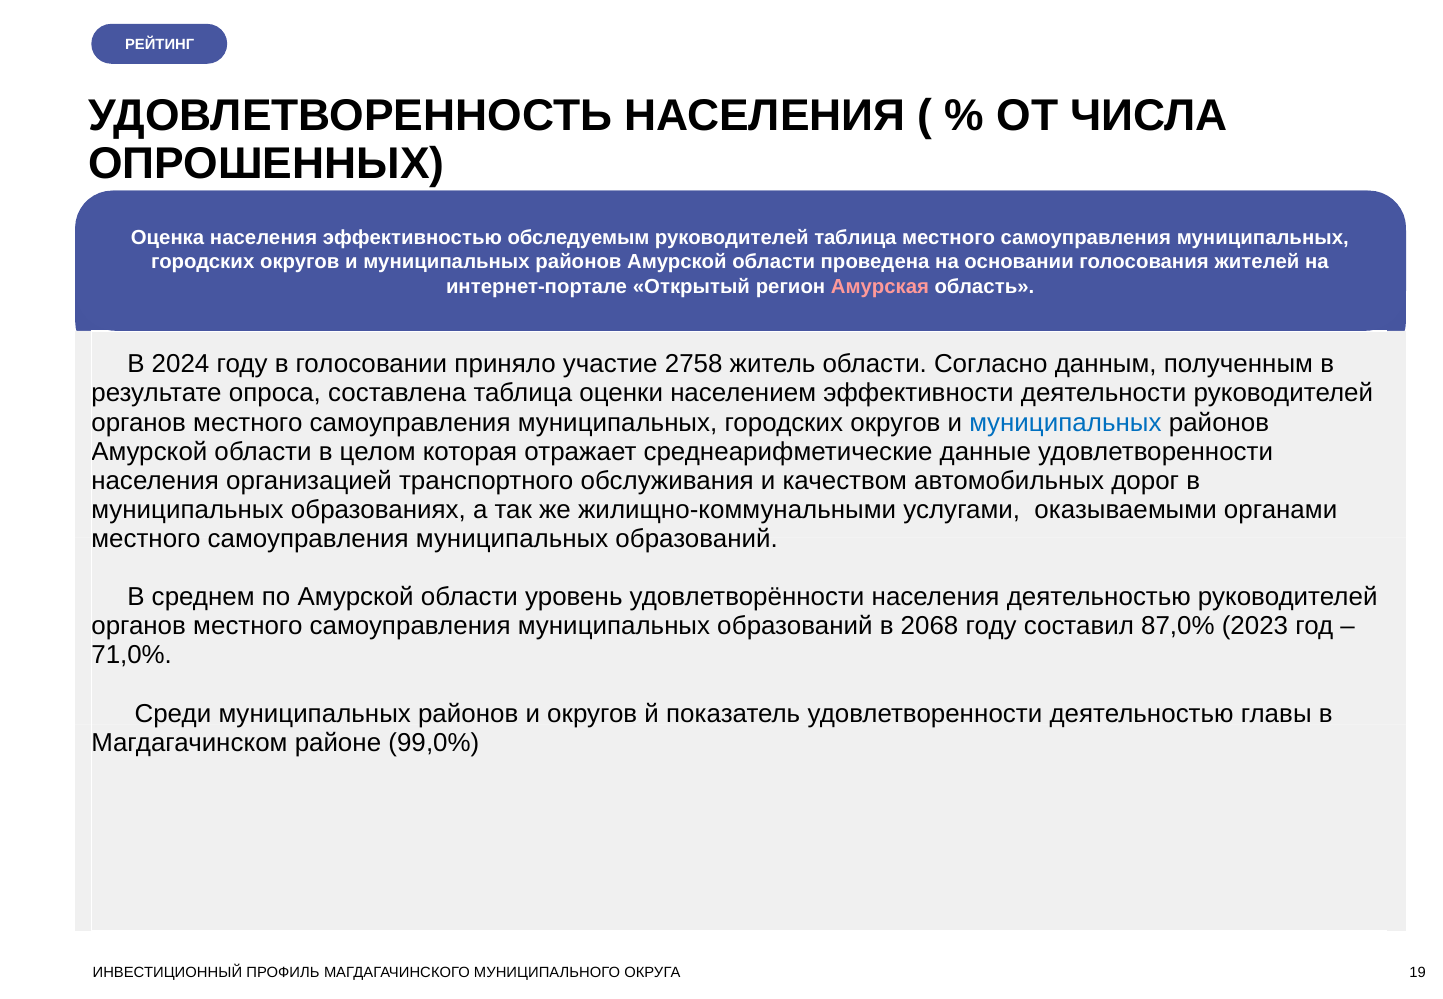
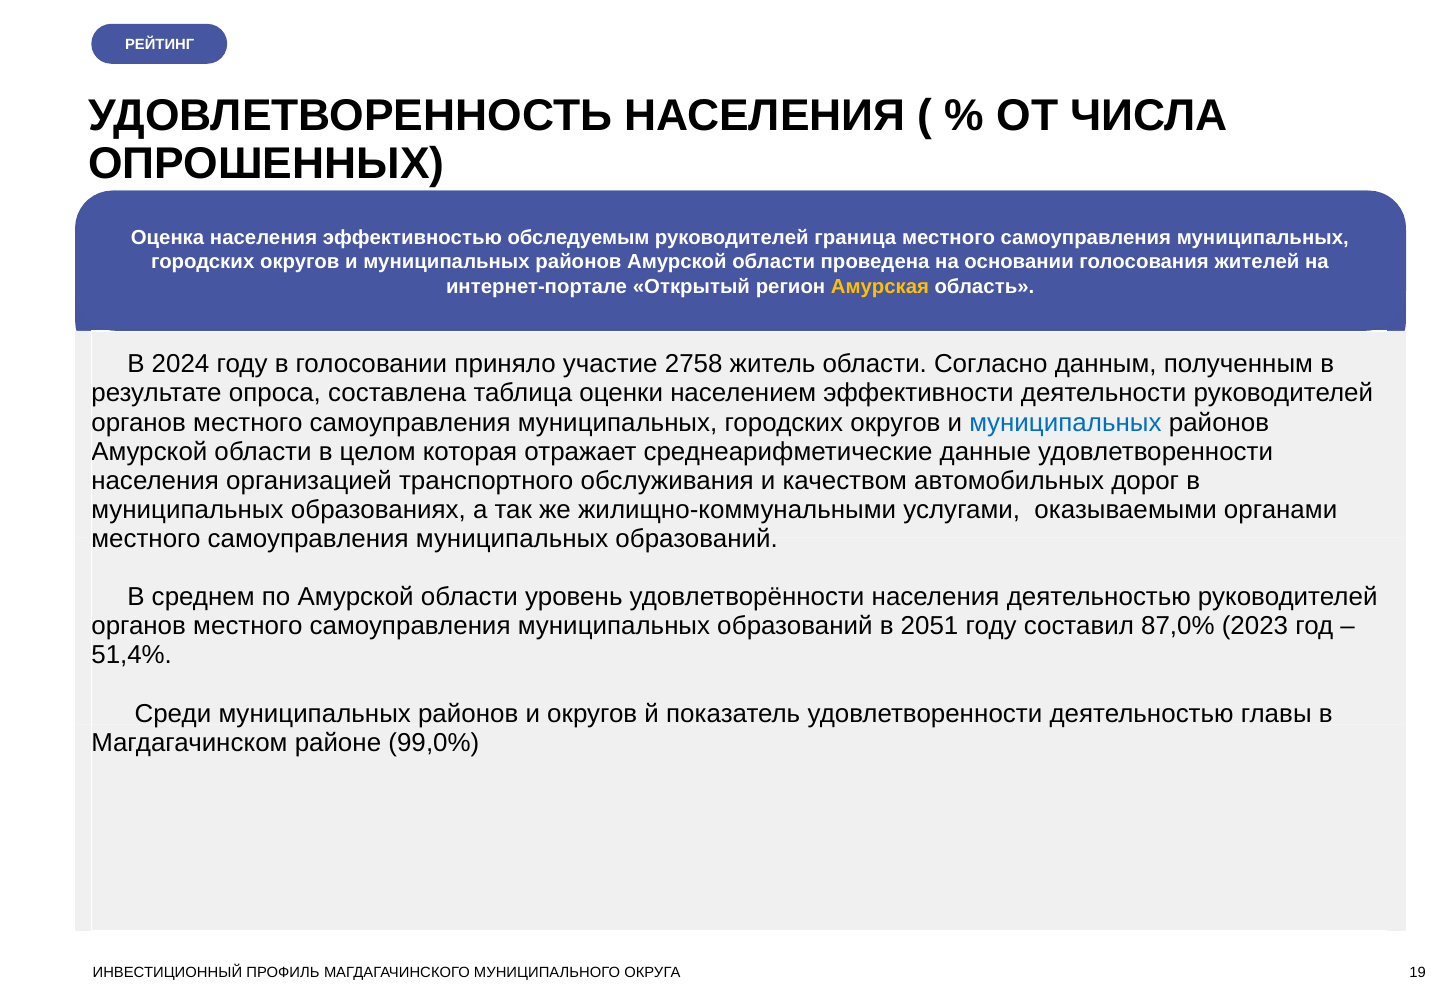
руководителей таблица: таблица -> граница
Амурская colour: pink -> yellow
2068: 2068 -> 2051
71,0%: 71,0% -> 51,4%
